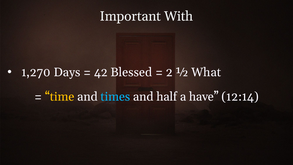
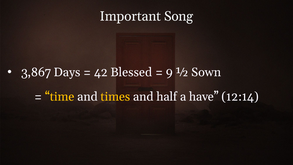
With: With -> Song
1,270: 1,270 -> 3,867
2: 2 -> 9
What: What -> Sown
times colour: light blue -> yellow
